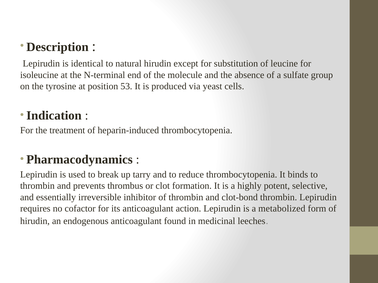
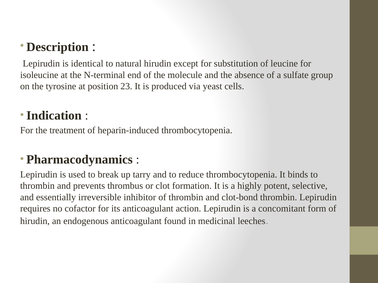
53: 53 -> 23
metabolized: metabolized -> concomitant
